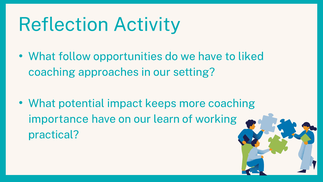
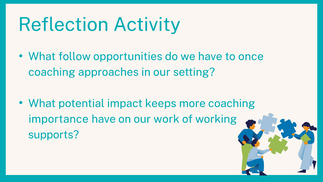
liked: liked -> once
learn: learn -> work
practical: practical -> supports
